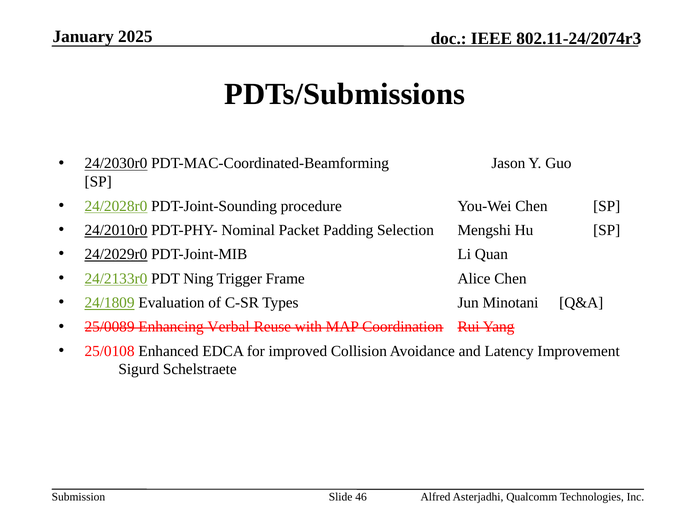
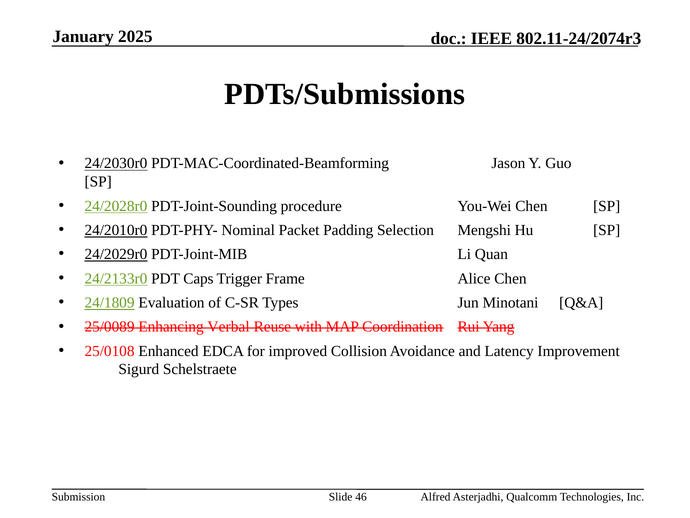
Ning: Ning -> Caps
